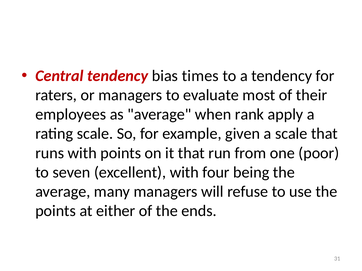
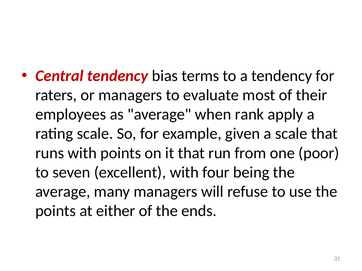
times: times -> terms
